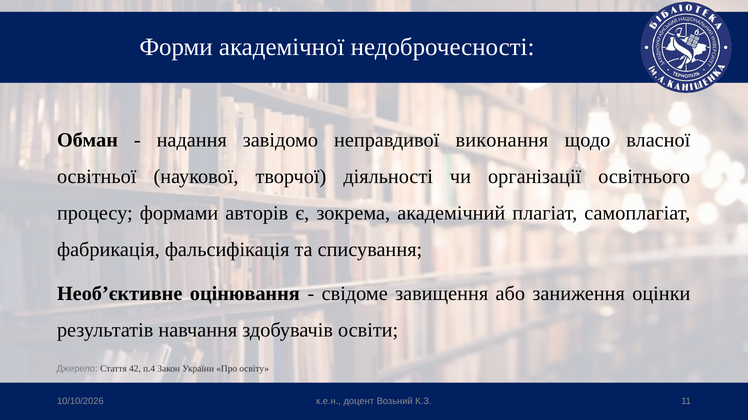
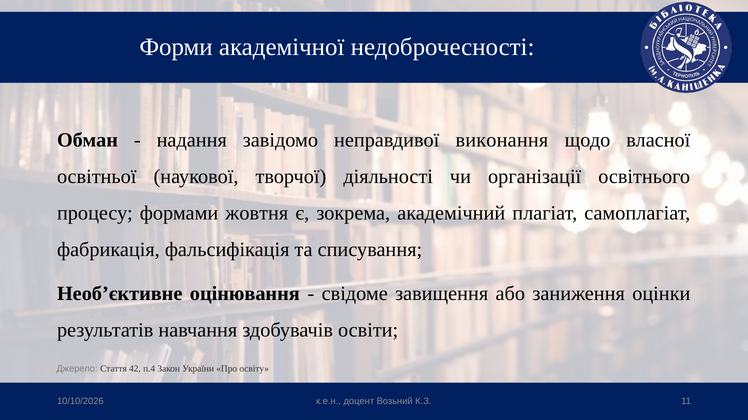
авторів: авторів -> жовтня
